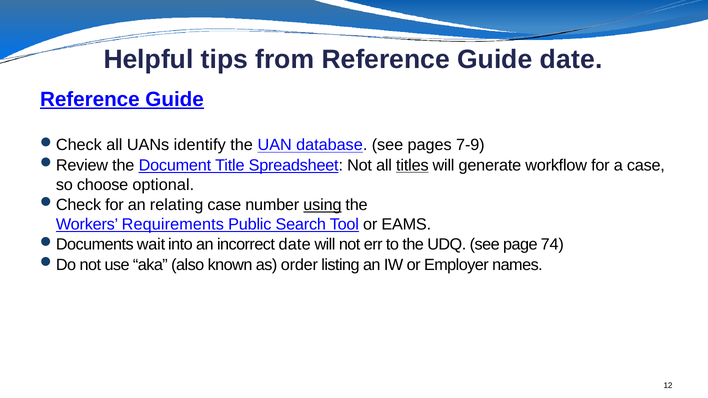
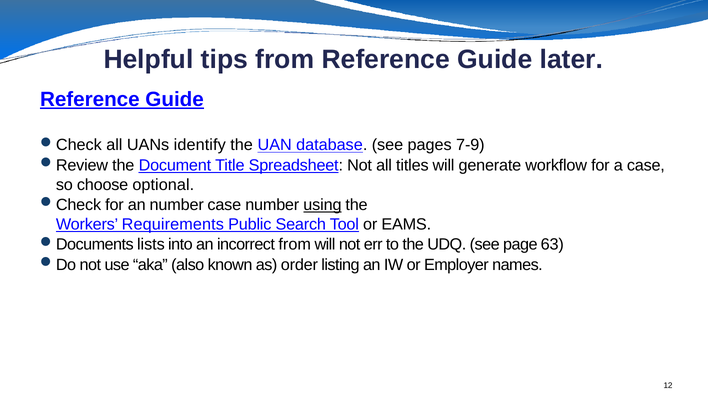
Guide date: date -> later
titles underline: present -> none
an relating: relating -> number
wait: wait -> lists
incorrect date: date -> from
74: 74 -> 63
